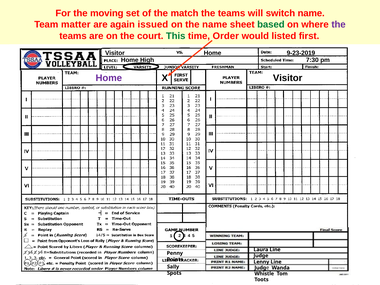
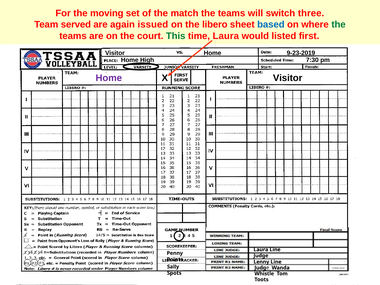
switch name: name -> three
matter: matter -> served
the name: name -> libero
based colour: green -> blue
the at (339, 24) colour: purple -> green
Order at (226, 36): Order -> Laura
